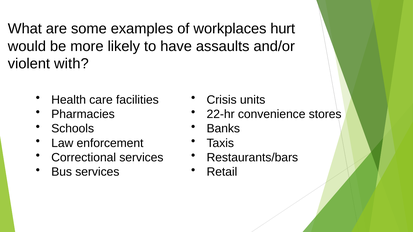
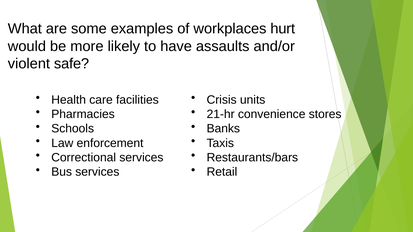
with: with -> safe
22-hr: 22-hr -> 21-hr
